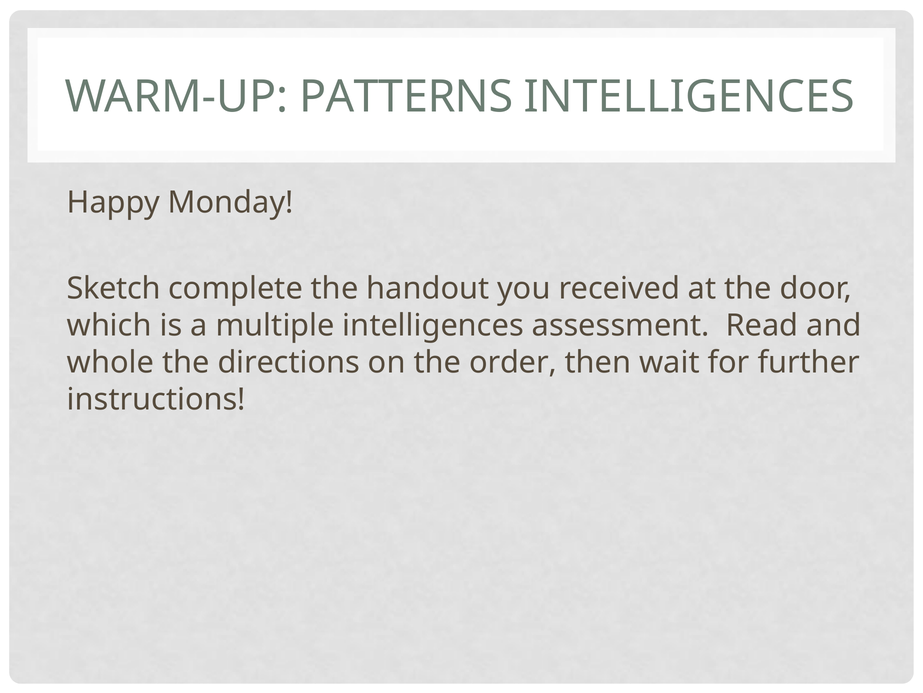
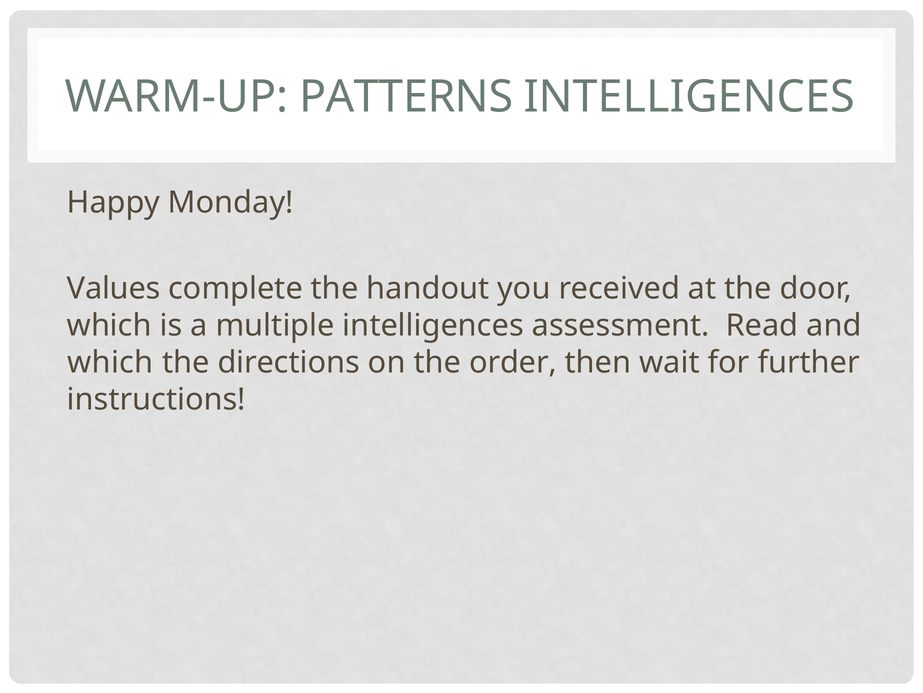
Sketch: Sketch -> Values
whole at (111, 362): whole -> which
